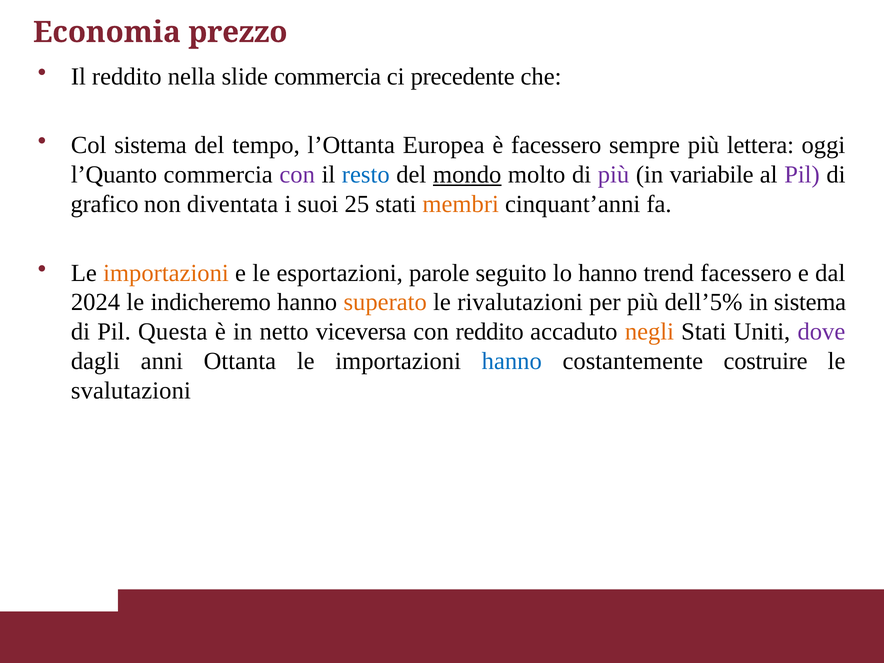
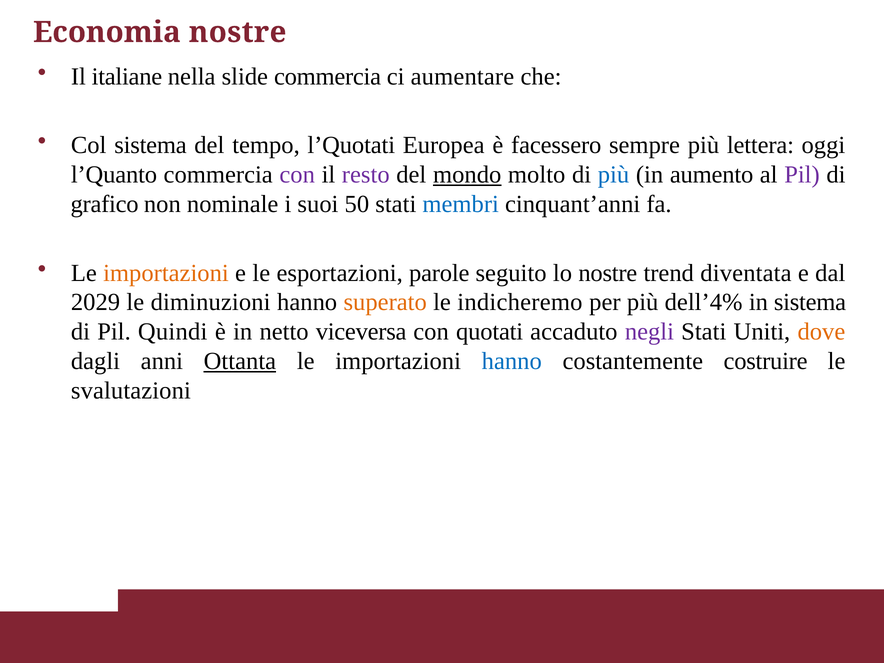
Economia prezzo: prezzo -> nostre
Il reddito: reddito -> italiane
precedente: precedente -> aumentare
l’Ottanta: l’Ottanta -> l’Quotati
resto colour: blue -> purple
più at (613, 175) colour: purple -> blue
variabile: variabile -> aumento
diventata: diventata -> nominale
25: 25 -> 50
membri colour: orange -> blue
lo hanno: hanno -> nostre
trend facessero: facessero -> diventata
2024: 2024 -> 2029
indicheremo: indicheremo -> diminuzioni
rivalutazioni: rivalutazioni -> indicheremo
dell’5%: dell’5% -> dell’4%
Questa: Questa -> Quindi
con reddito: reddito -> quotati
negli colour: orange -> purple
dove colour: purple -> orange
Ottanta underline: none -> present
